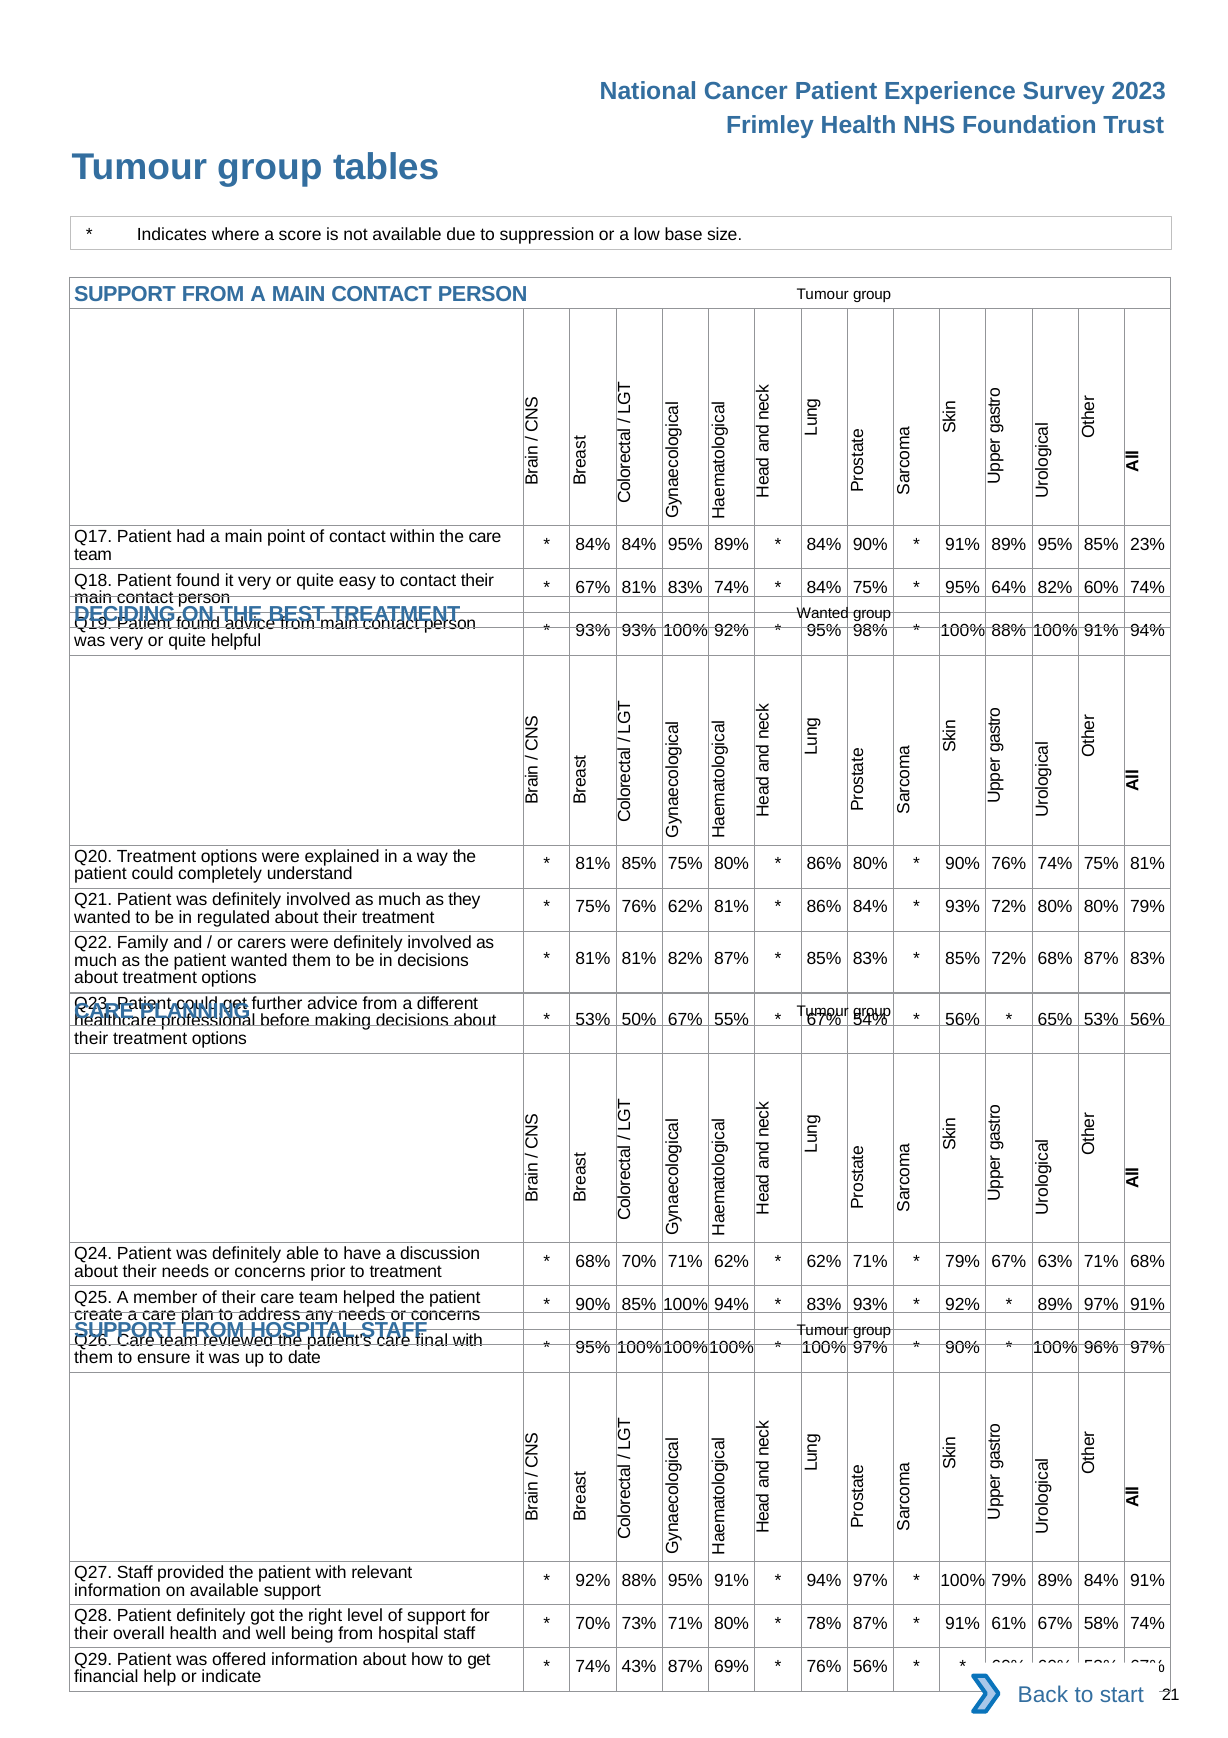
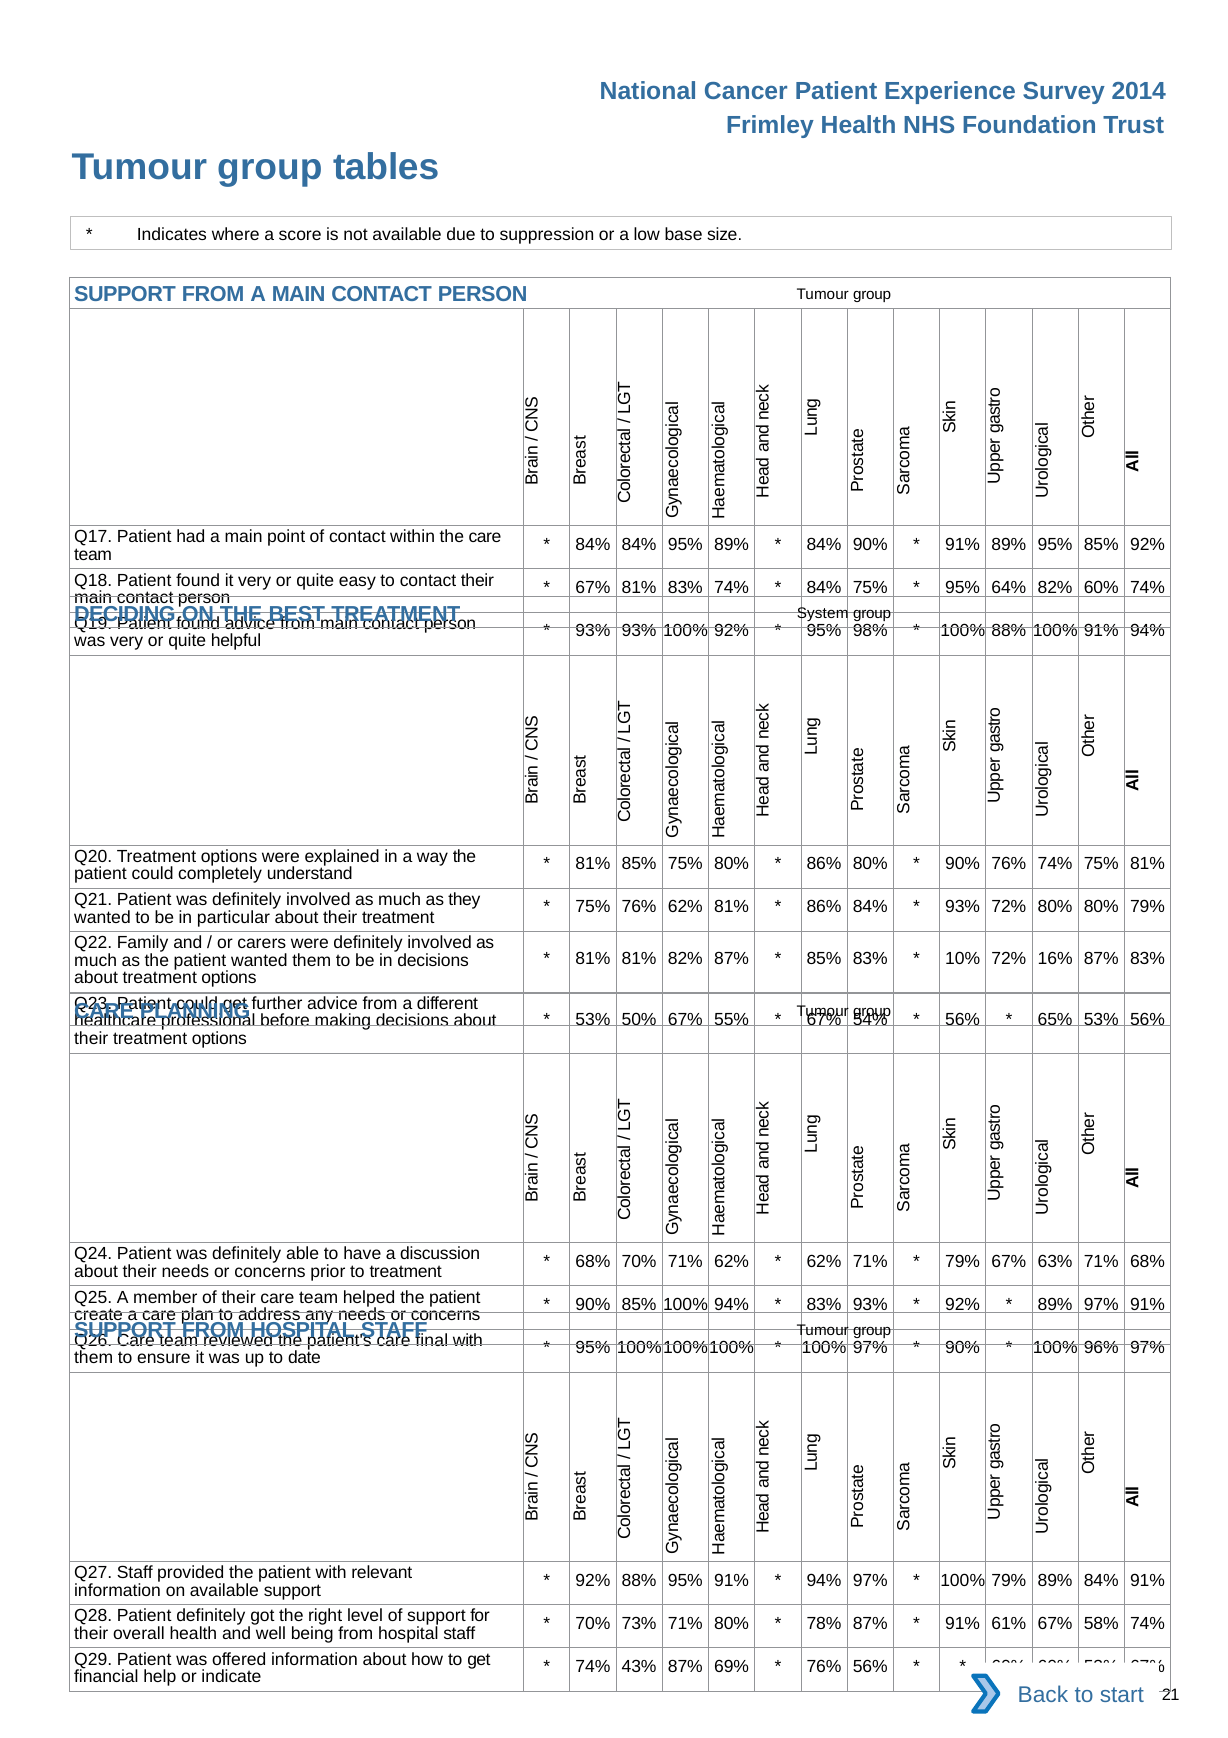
2023: 2023 -> 2014
85% 23%: 23% -> 92%
Wanted at (823, 614): Wanted -> System
regulated: regulated -> particular
85% at (963, 959): 85% -> 10%
72% 68%: 68% -> 16%
